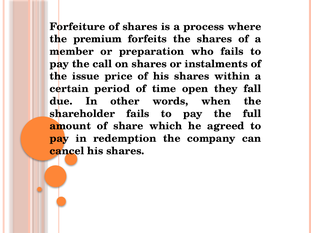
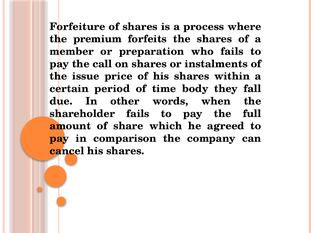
open: open -> body
redemption: redemption -> comparison
